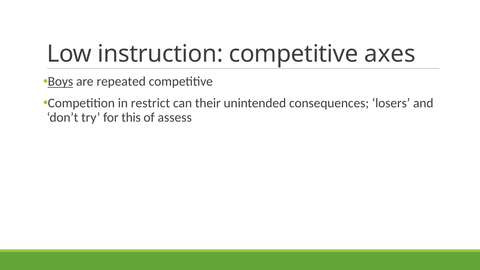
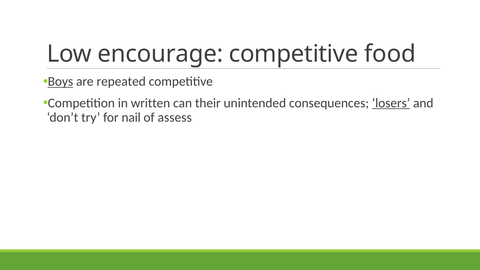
instruction: instruction -> encourage
axes: axes -> food
restrict: restrict -> written
losers underline: none -> present
this: this -> nail
